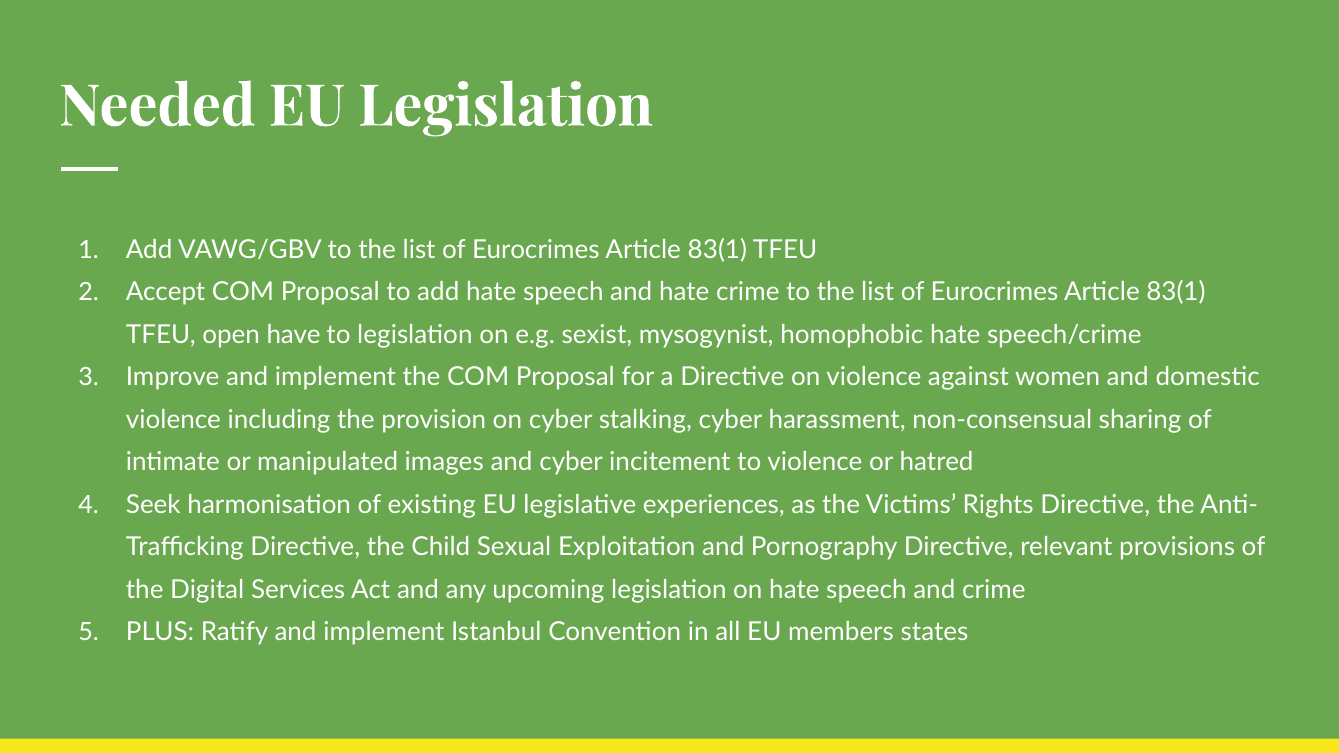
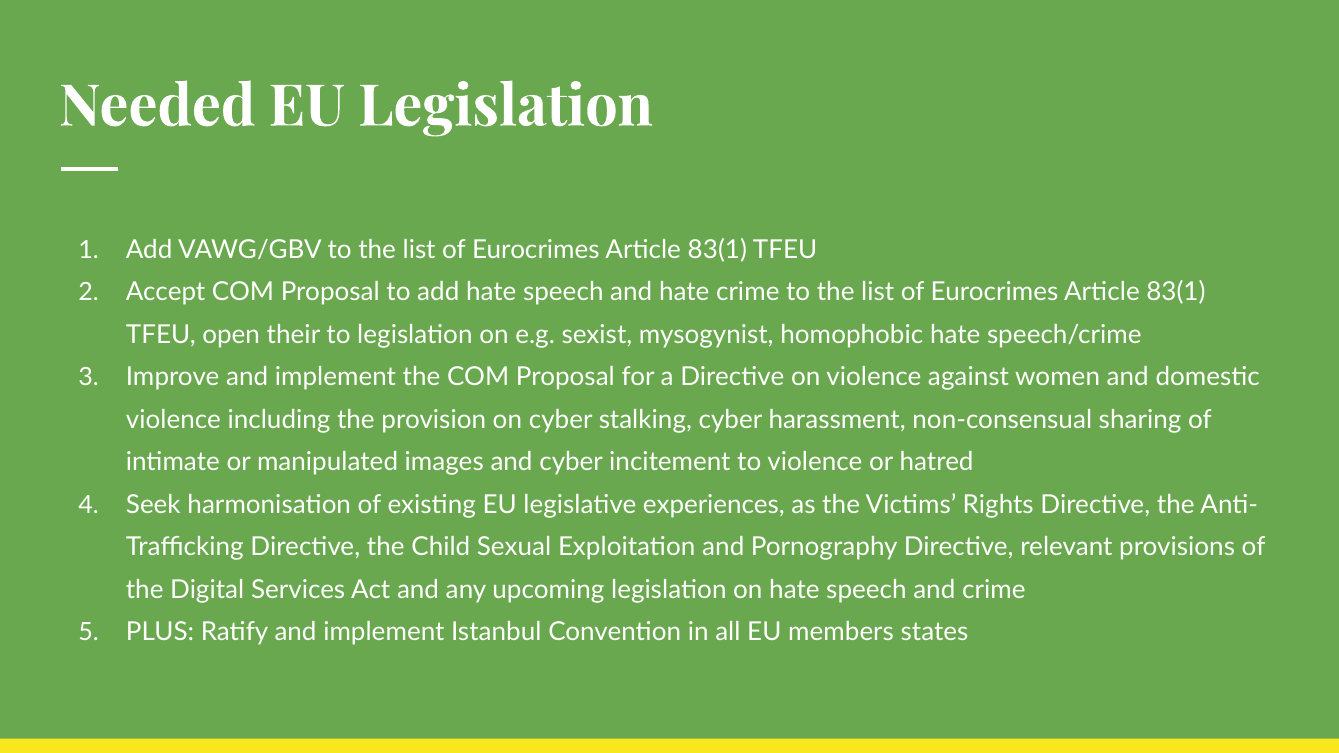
have: have -> their
